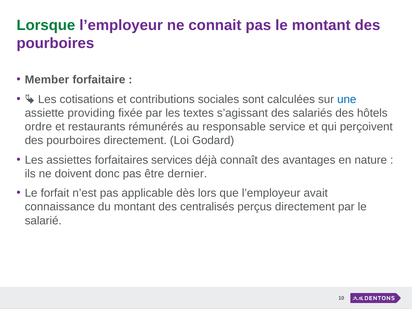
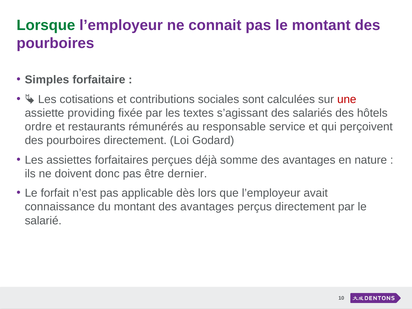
Member: Member -> Simples
une colour: blue -> red
services: services -> perçues
connaît: connaît -> somme
montant des centralisés: centralisés -> avantages
